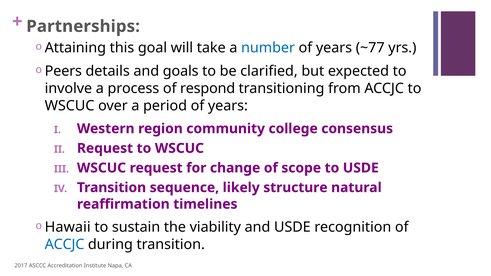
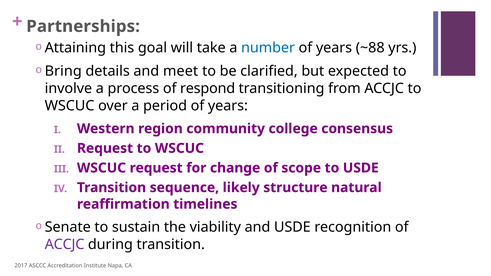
~77: ~77 -> ~88
Peers: Peers -> Bring
goals: goals -> meet
Hawaii: Hawaii -> Senate
ACCJC at (65, 245) colour: blue -> purple
